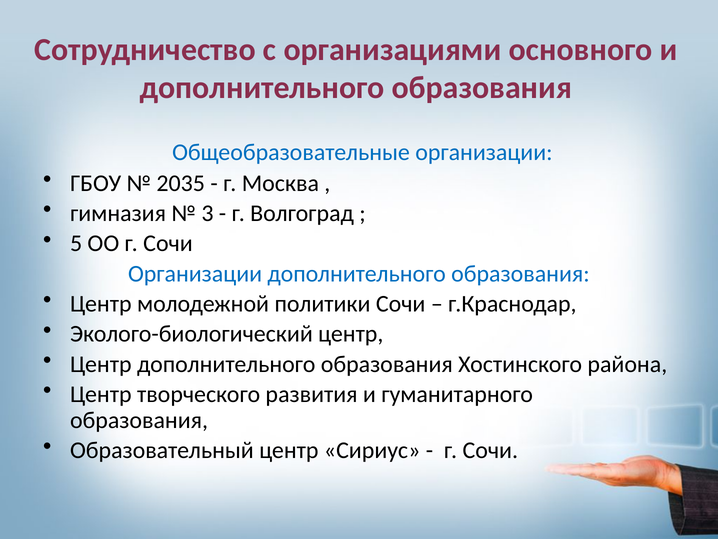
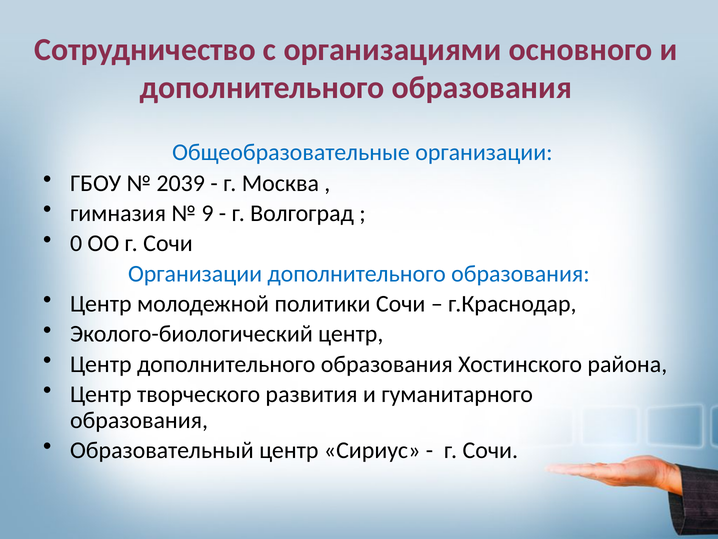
2035: 2035 -> 2039
3: 3 -> 9
5: 5 -> 0
